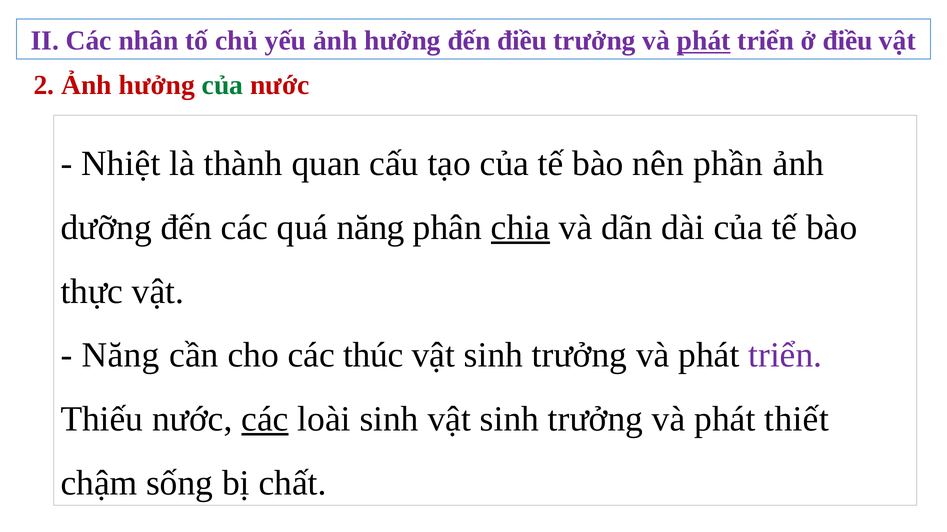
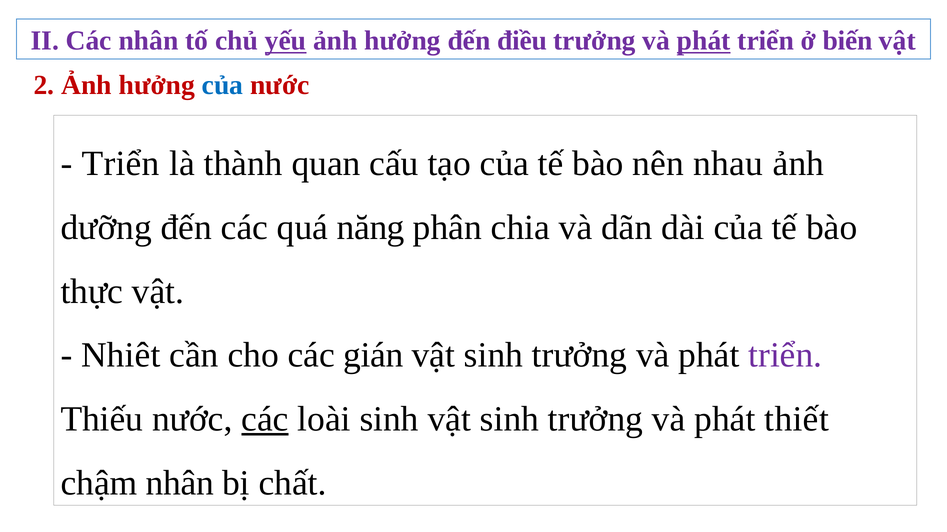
yếu underline: none -> present
ở điều: điều -> biến
của at (223, 85) colour: green -> blue
Nhiệt at (121, 164): Nhiệt -> Triển
phần: phần -> nhau
chia underline: present -> none
Năng at (121, 356): Năng -> Nhiêt
thúc: thúc -> gián
chậm sống: sống -> nhân
